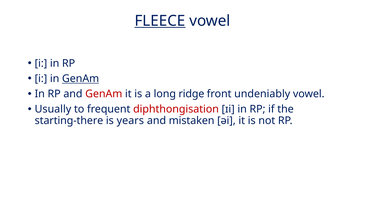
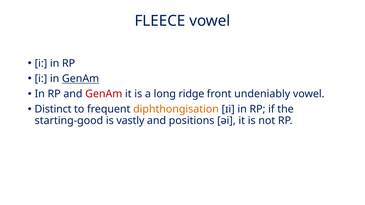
FLEECE underline: present -> none
Usually: Usually -> Distinct
diphthongisation colour: red -> orange
starting-there: starting-there -> starting-good
years: years -> vastly
mistaken: mistaken -> positions
